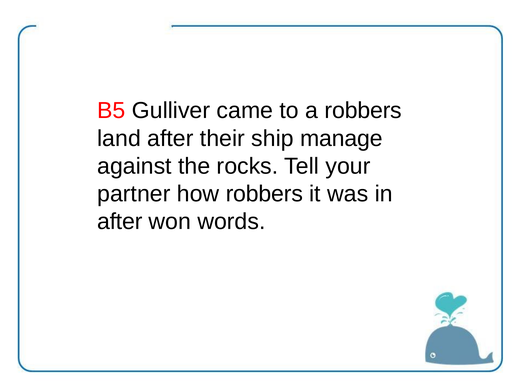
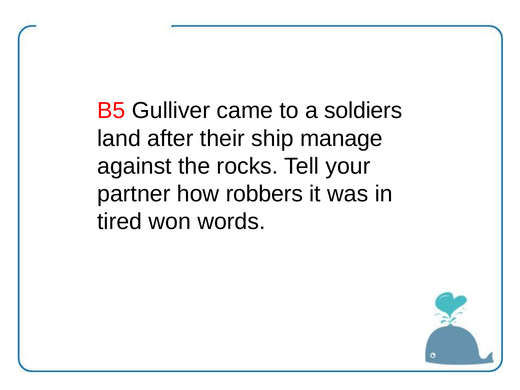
a robbers: robbers -> soldiers
after at (120, 222): after -> tired
